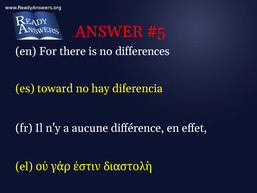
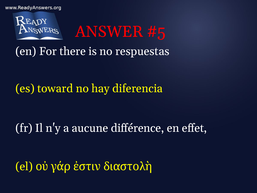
differences: differences -> respuestas
